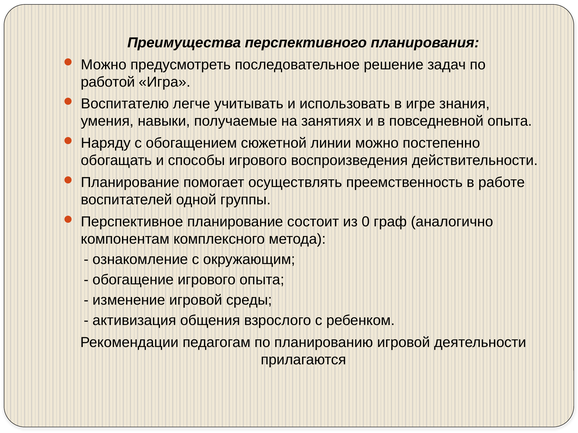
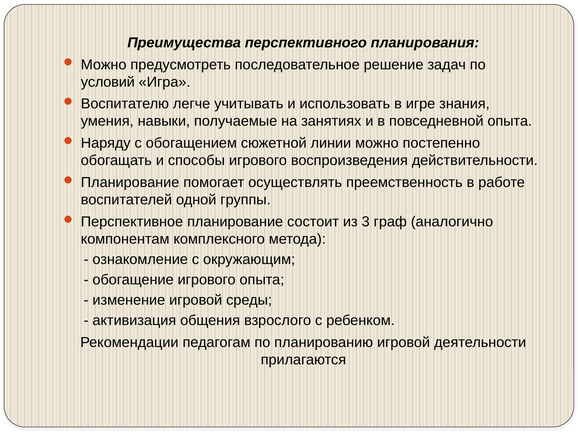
работой: работой -> условий
0: 0 -> 3
